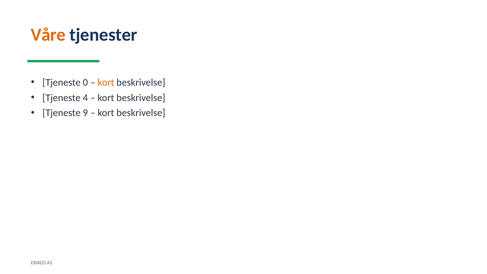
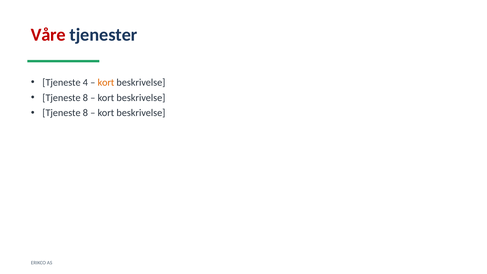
Våre colour: orange -> red
0: 0 -> 4
4 at (85, 98): 4 -> 8
9 at (85, 113): 9 -> 8
